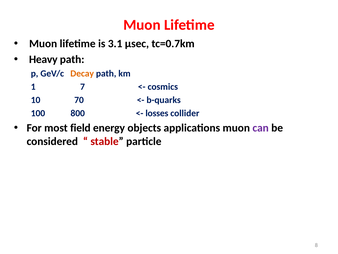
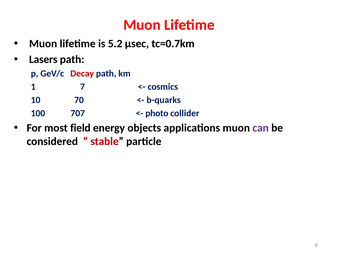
3.1: 3.1 -> 5.2
Heavy: Heavy -> Lasers
Decay colour: orange -> red
800: 800 -> 707
losses: losses -> photo
